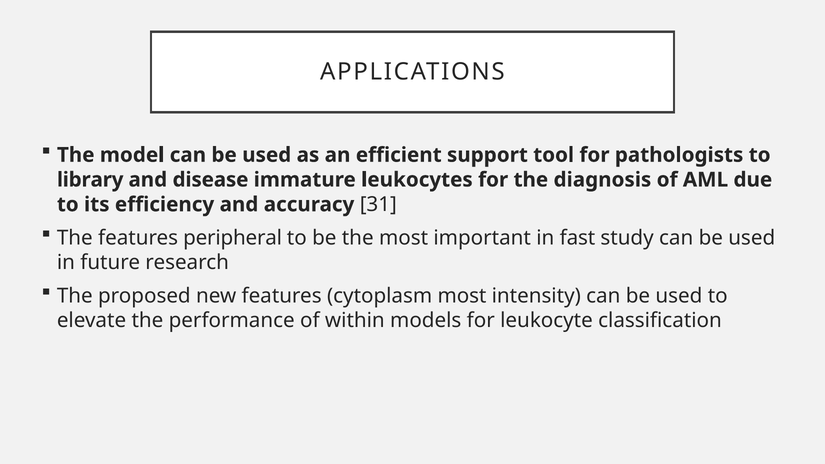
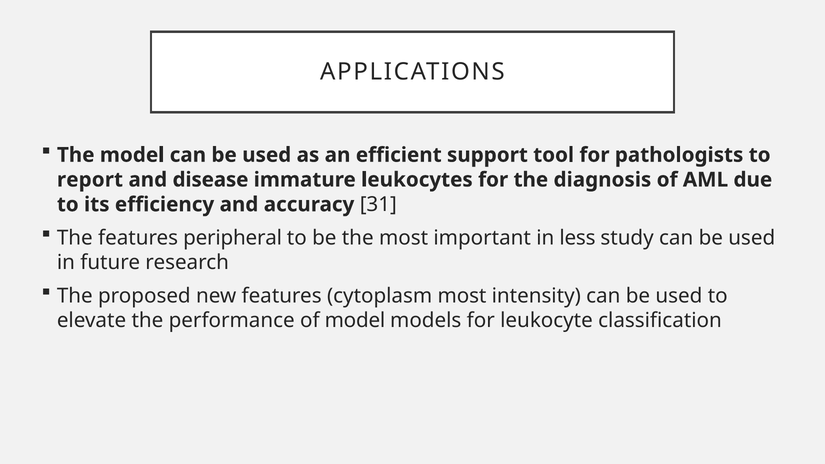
library: library -> report
fast: fast -> less
of within: within -> model
